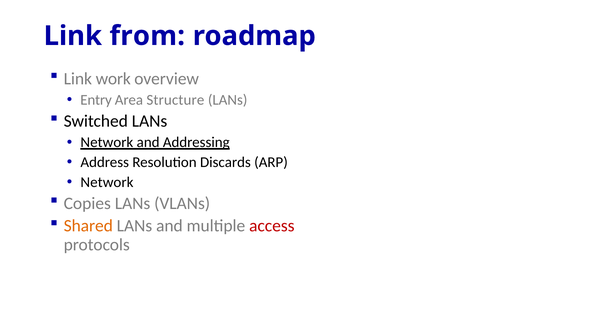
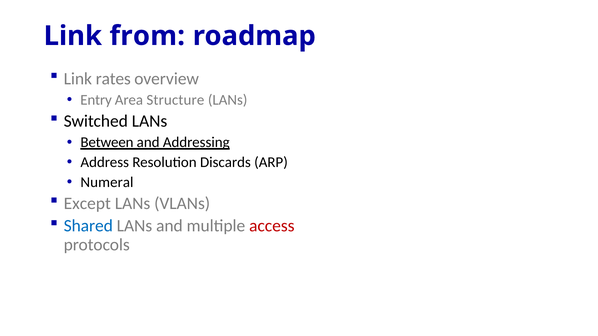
work: work -> rates
Network at (107, 143): Network -> Between
Network at (107, 182): Network -> Numeral
Copies: Copies -> Except
Shared colour: orange -> blue
